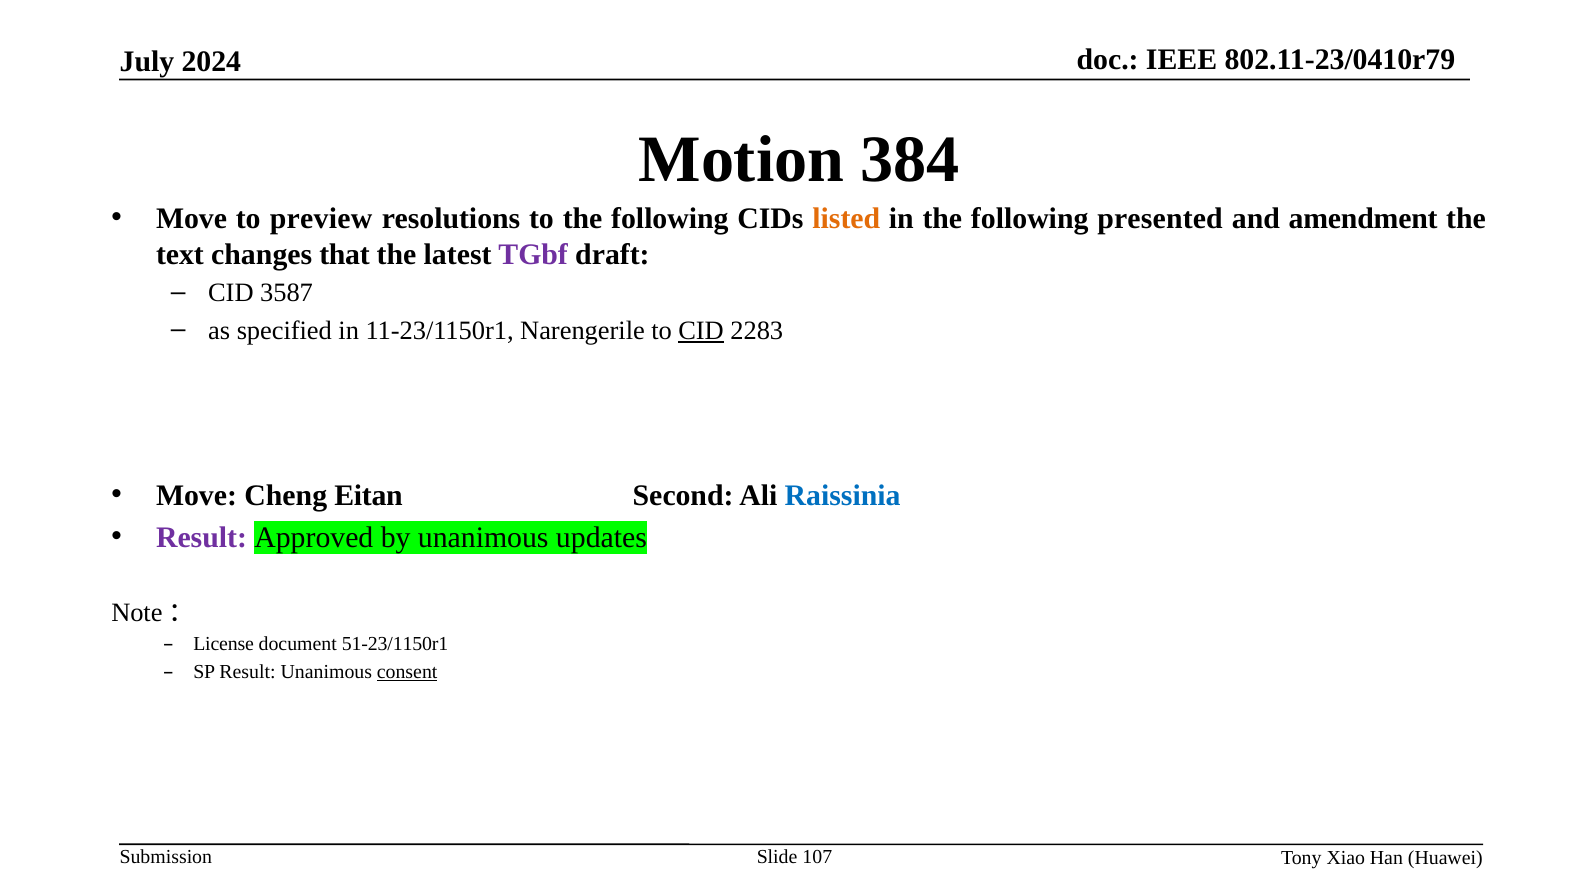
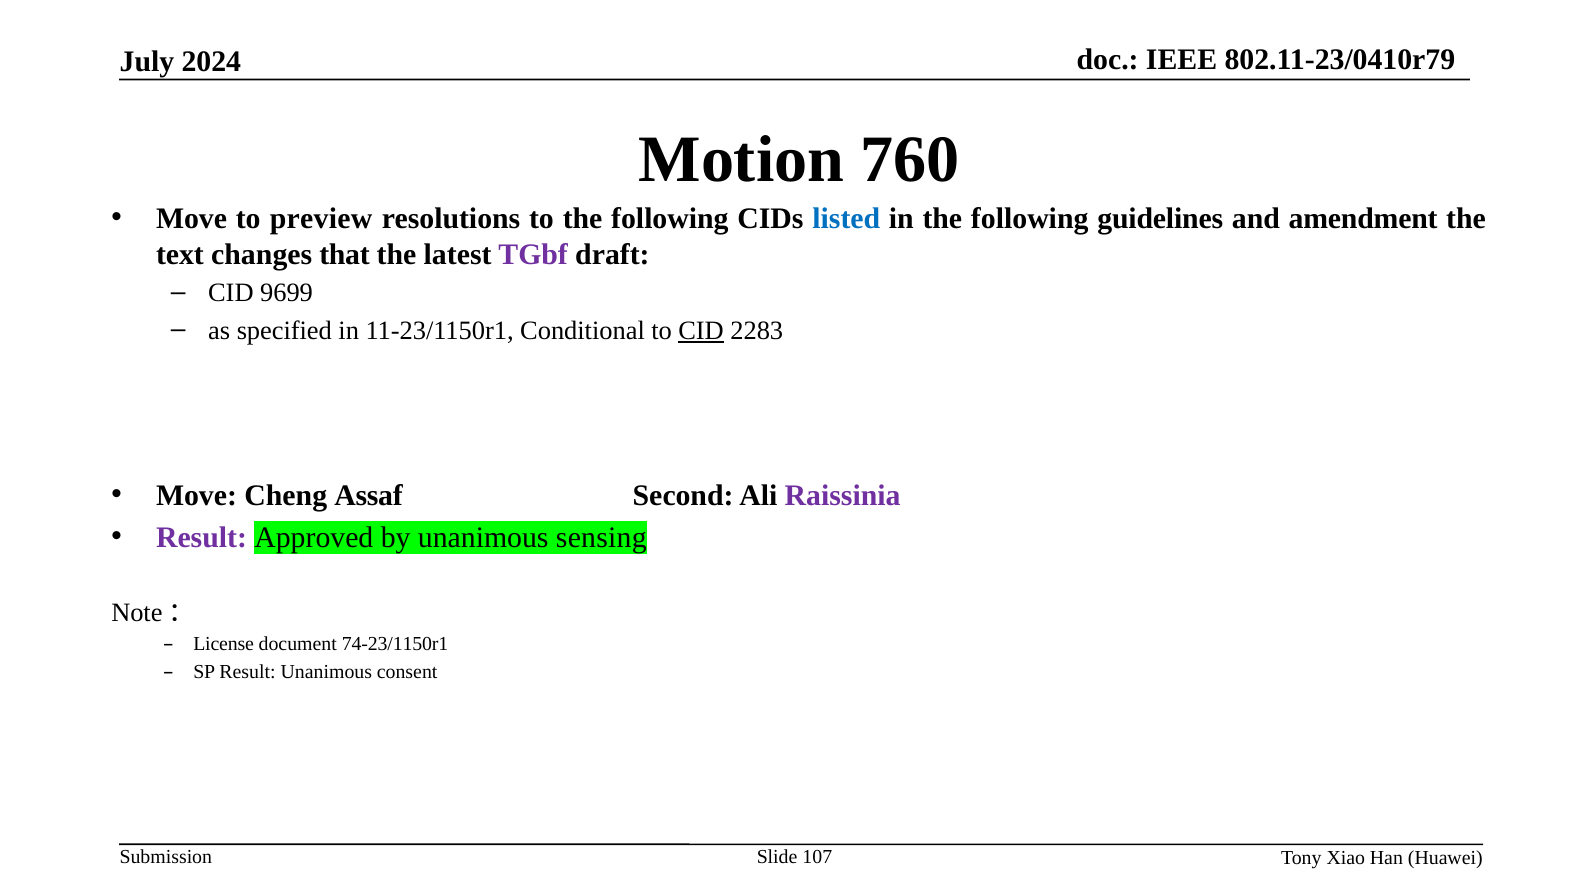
384: 384 -> 760
listed colour: orange -> blue
presented: presented -> guidelines
3587: 3587 -> 9699
Narengerile: Narengerile -> Conditional
Eitan: Eitan -> Assaf
Raissinia colour: blue -> purple
updates: updates -> sensing
51-23/1150r1: 51-23/1150r1 -> 74-23/1150r1
consent underline: present -> none
